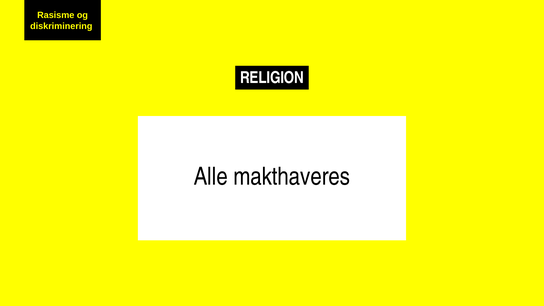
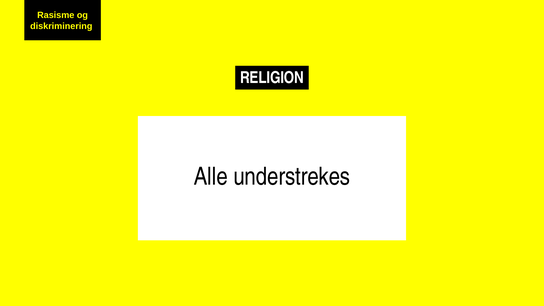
makthaveres: makthaveres -> understrekes
